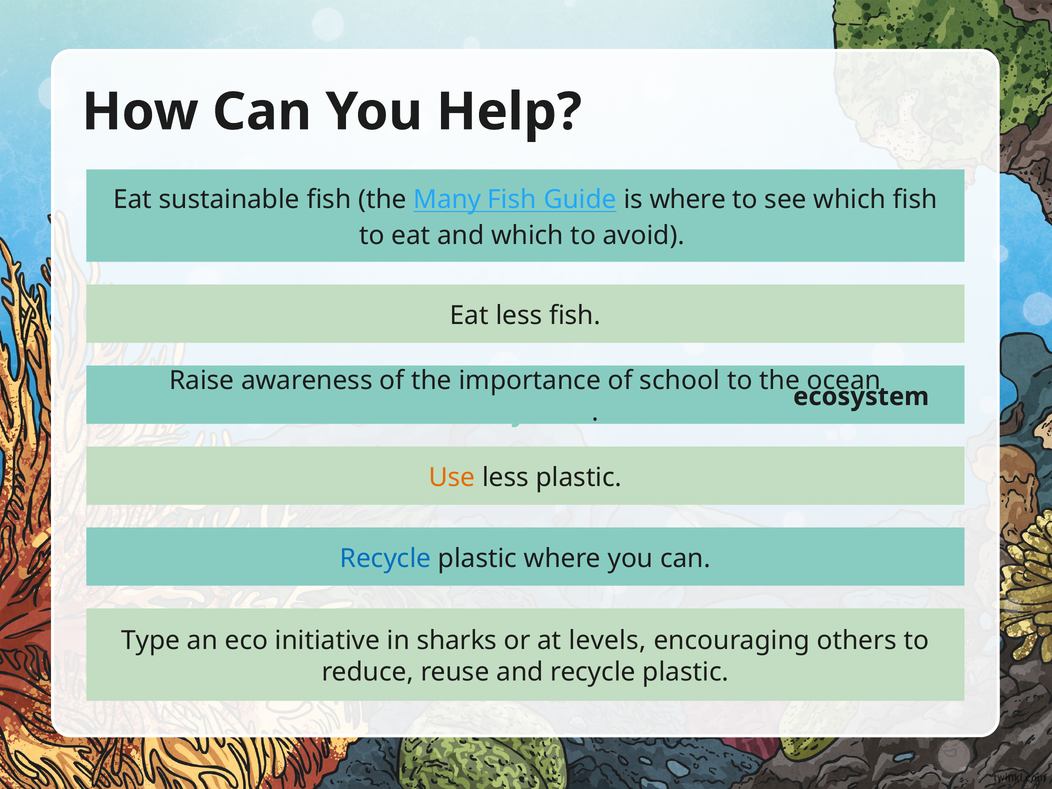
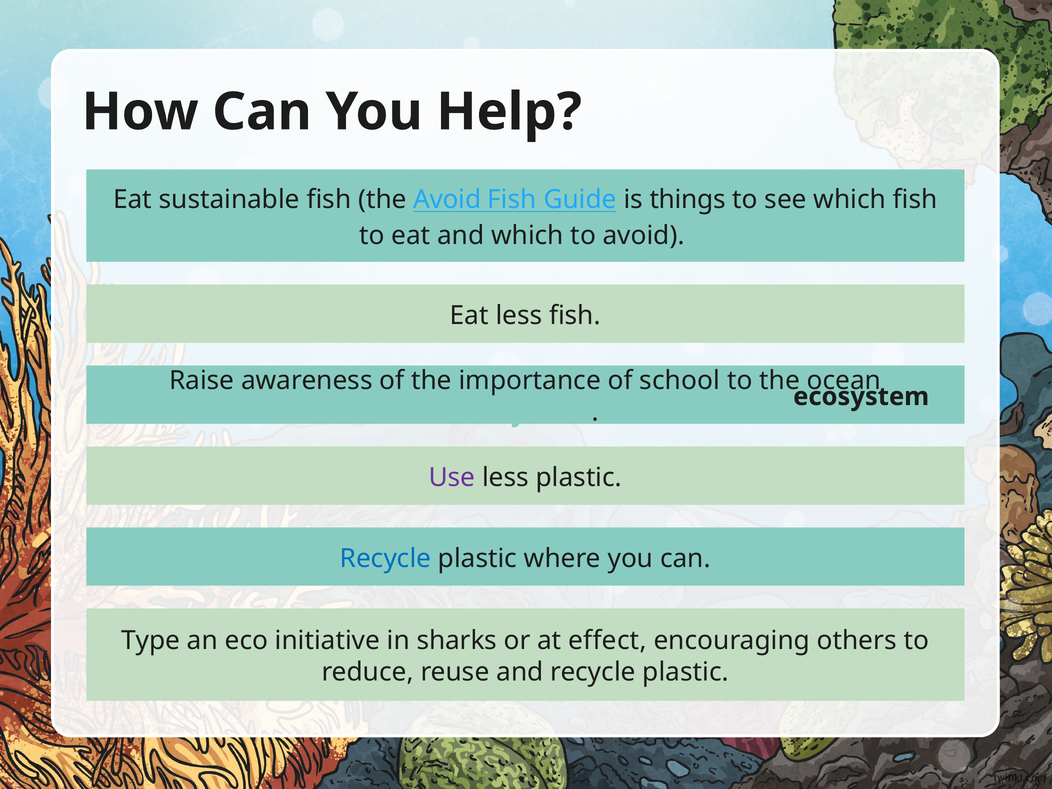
the Many: Many -> Avoid
is where: where -> things
Use colour: orange -> purple
levels: levels -> effect
